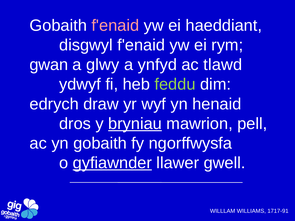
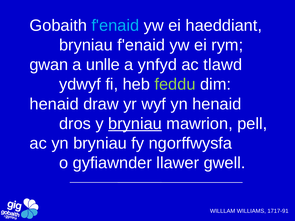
f'enaid at (115, 25) colour: pink -> light blue
disgwyl at (86, 45): disgwyl -> bryniau
glwy: glwy -> unlle
edrych at (54, 104): edrych -> henaid
yn gobaith: gobaith -> bryniau
gyfiawnder underline: present -> none
